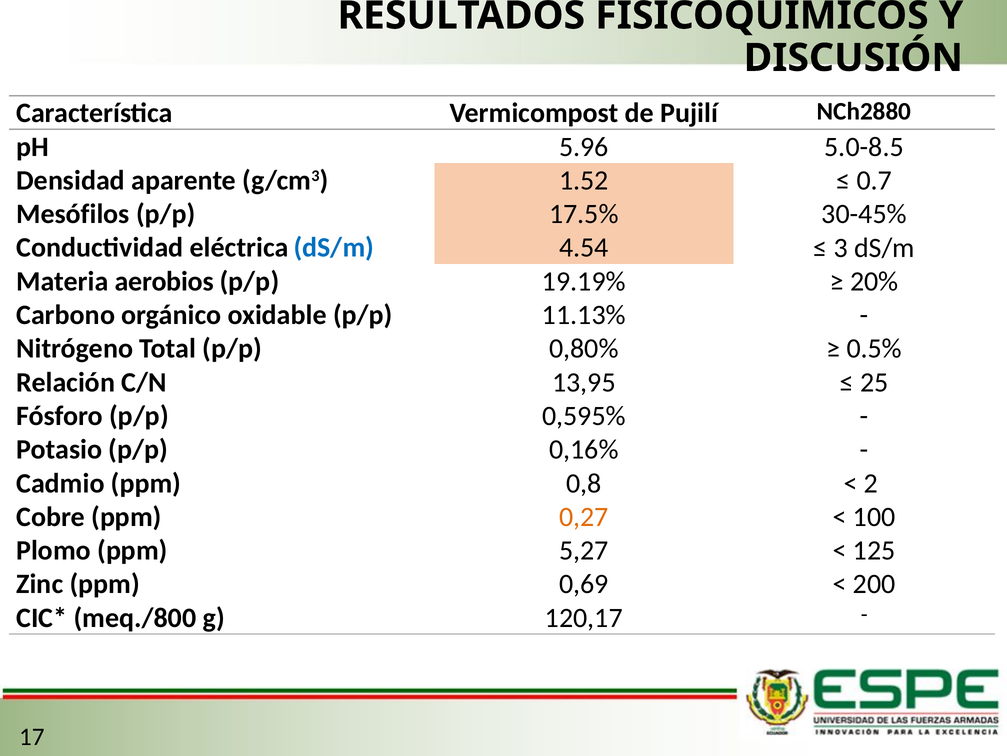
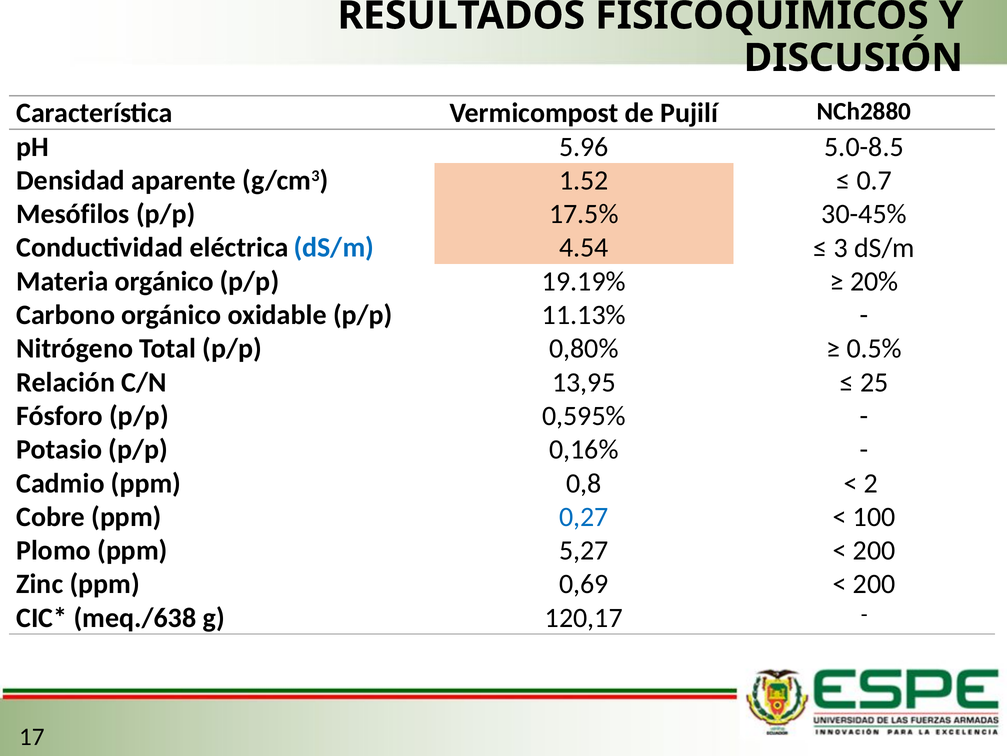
Materia aerobios: aerobios -> orgánico
0,27 colour: orange -> blue
125 at (874, 550): 125 -> 200
meq./800: meq./800 -> meq./638
